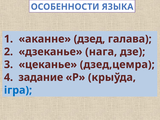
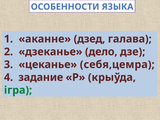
нага: нага -> дело
дзед,цемра: дзед,цемра -> себя,цемра
ігра colour: blue -> green
